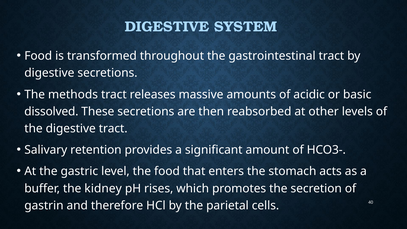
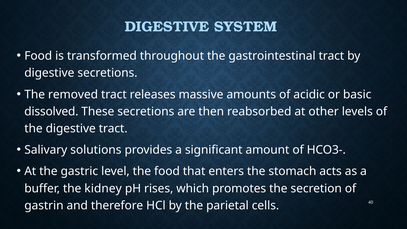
methods: methods -> removed
retention: retention -> solutions
